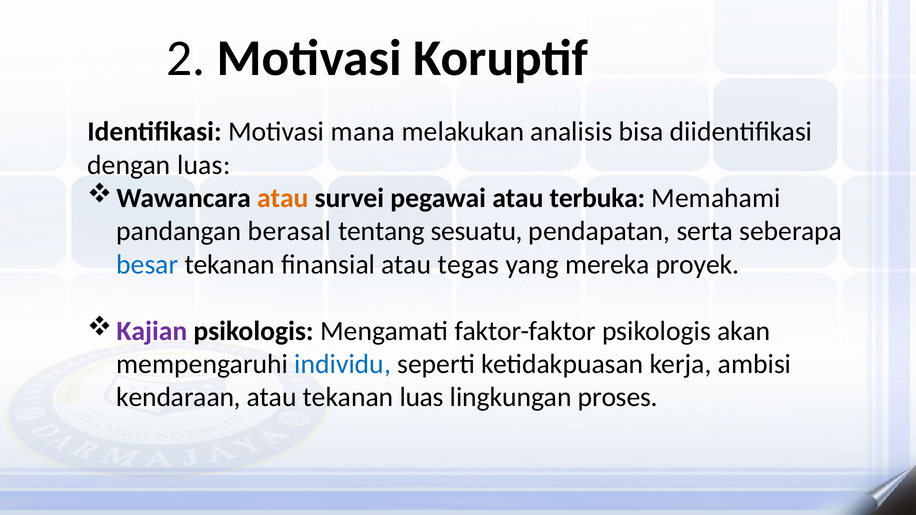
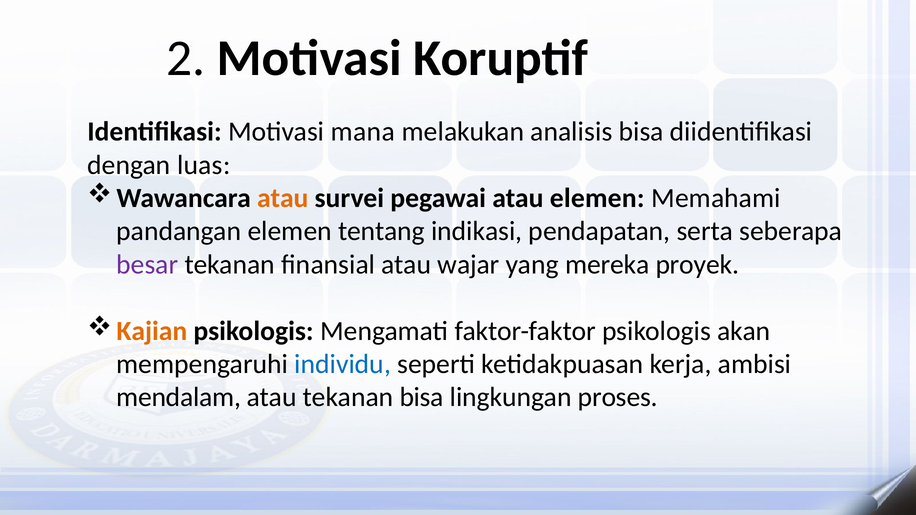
atau terbuka: terbuka -> elemen
pandangan berasal: berasal -> elemen
sesuatu: sesuatu -> indikasi
besar colour: blue -> purple
tegas: tegas -> wajar
Kajian colour: purple -> orange
kendaraan: kendaraan -> mendalam
tekanan luas: luas -> bisa
